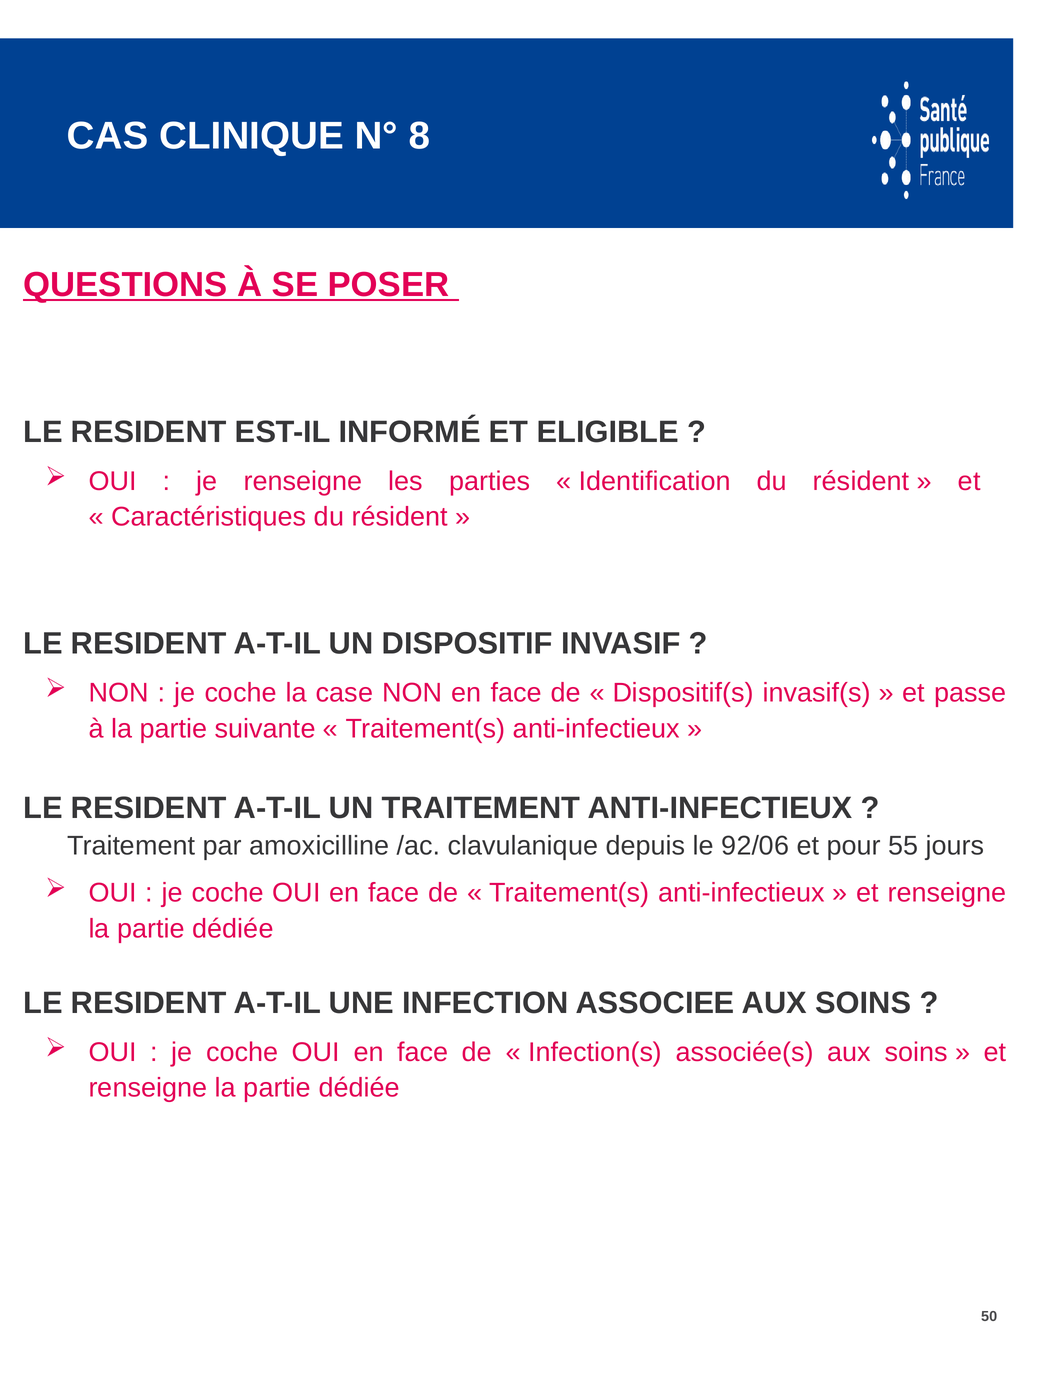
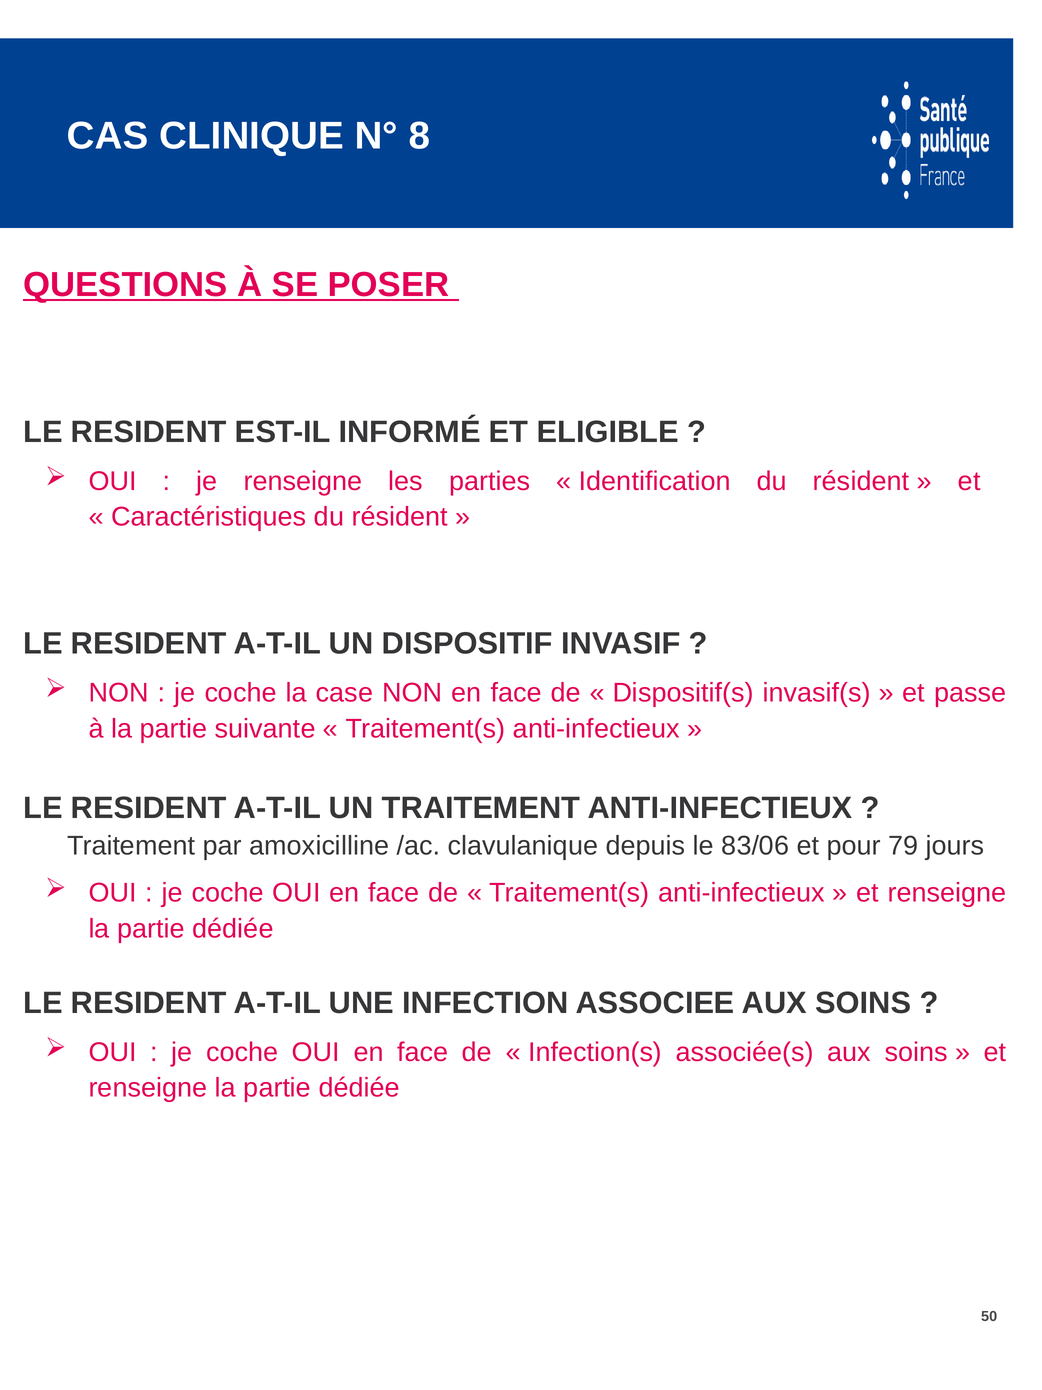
92/06: 92/06 -> 83/06
55: 55 -> 79
